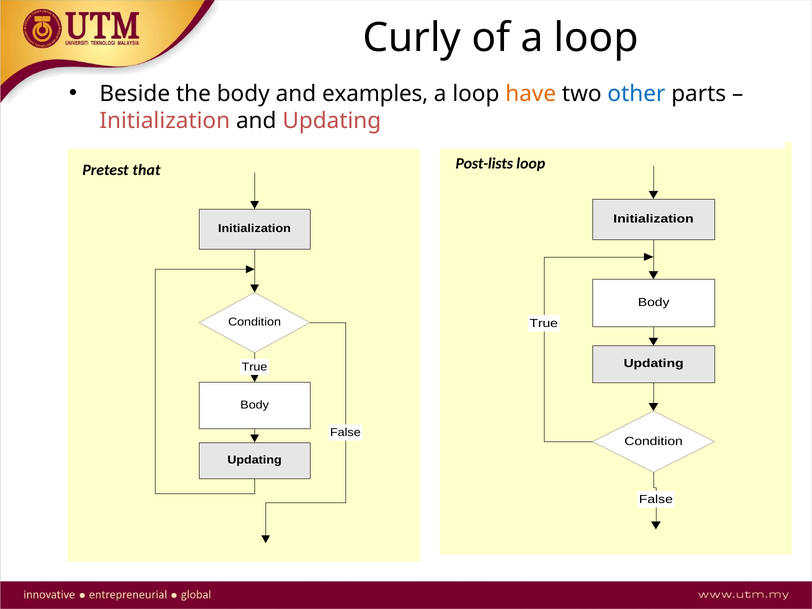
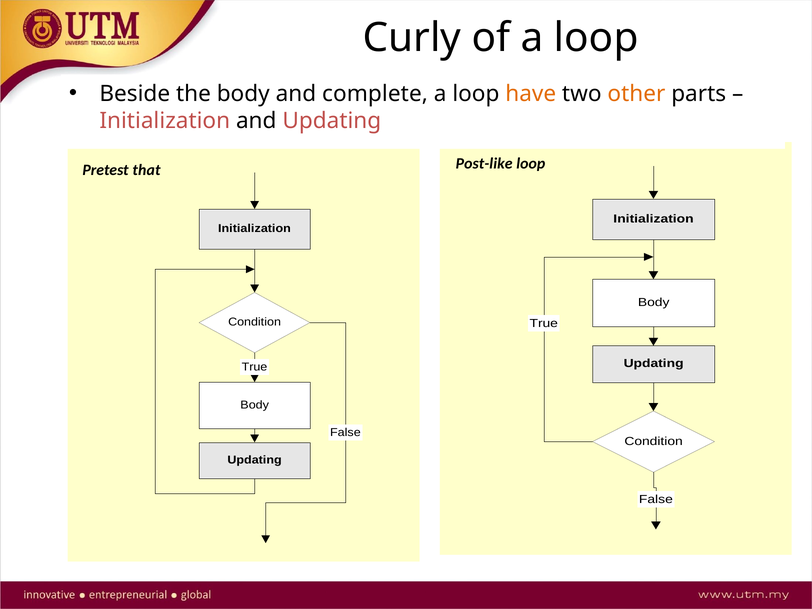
examples: examples -> complete
other colour: blue -> orange
Post-lists: Post-lists -> Post-like
